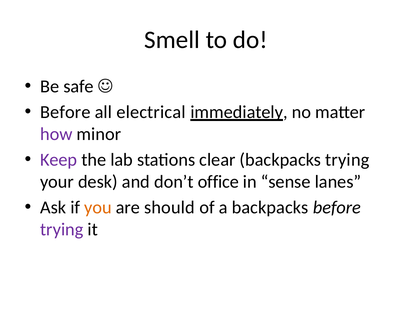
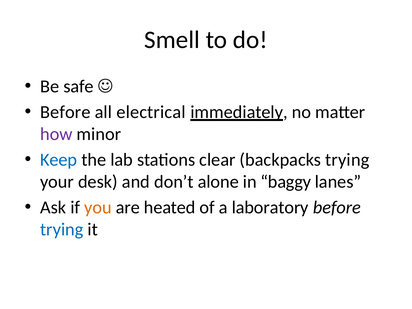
Keep colour: purple -> blue
office: office -> alone
sense: sense -> baggy
should: should -> heated
a backpacks: backpacks -> laboratory
trying at (62, 229) colour: purple -> blue
